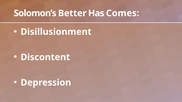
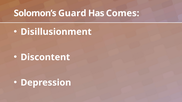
Better: Better -> Guard
